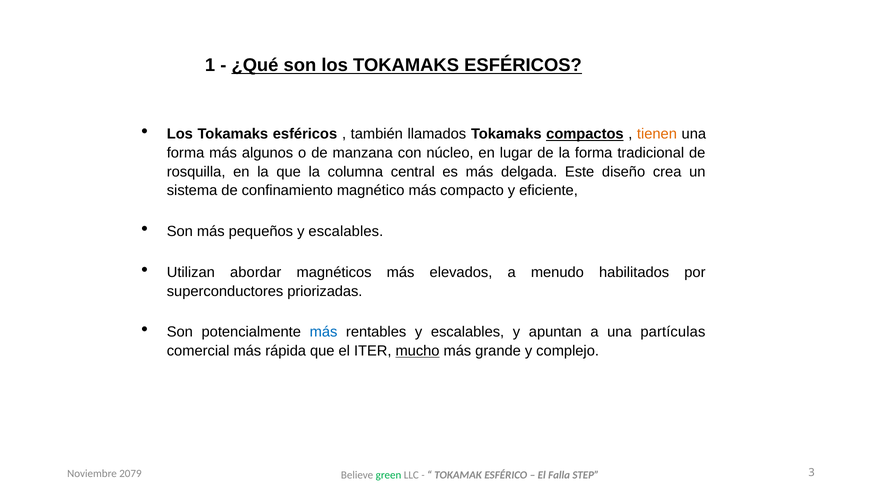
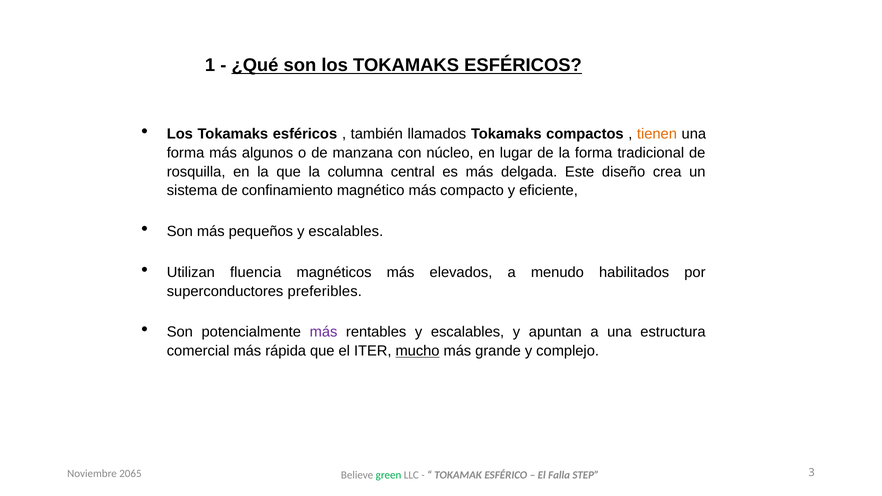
compactos underline: present -> none
abordar: abordar -> fluencia
priorizadas: priorizadas -> preferibles
más at (324, 332) colour: blue -> purple
partículas: partículas -> estructura
2079: 2079 -> 2065
